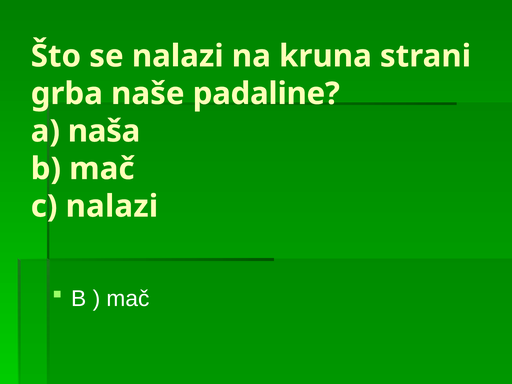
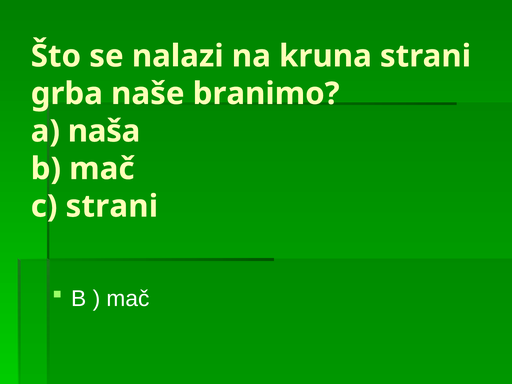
padaline: padaline -> branimo
c nalazi: nalazi -> strani
